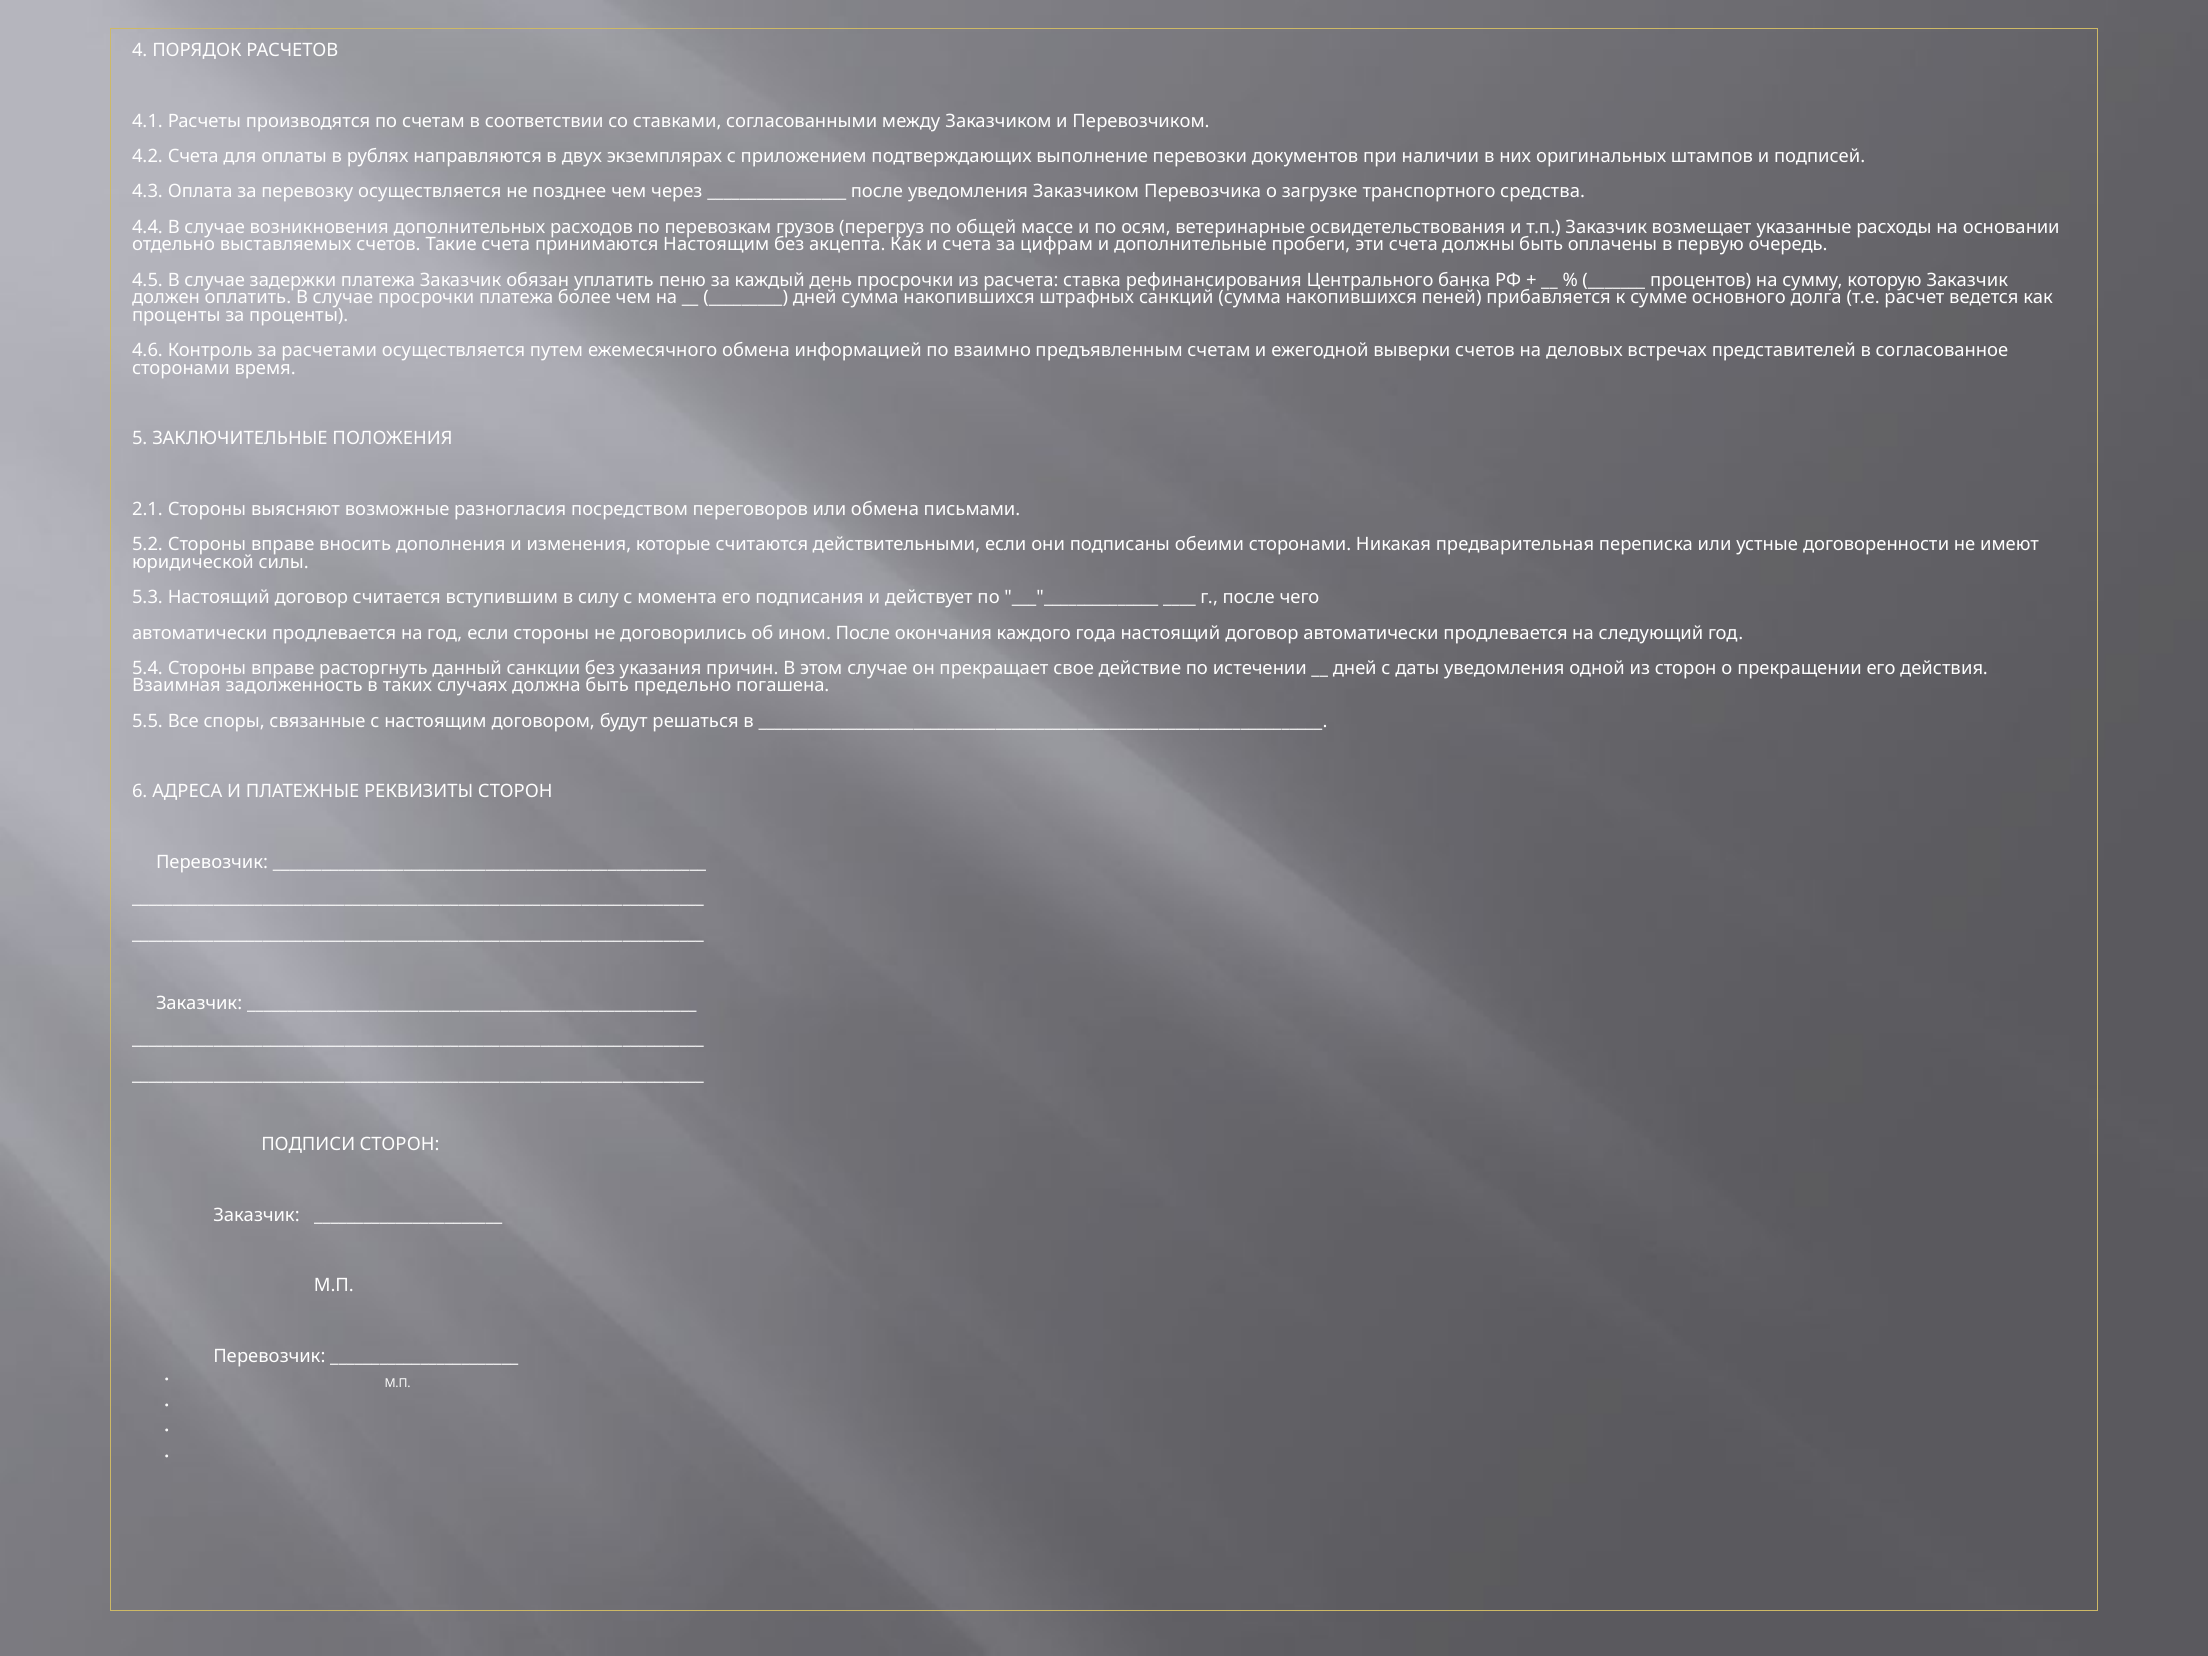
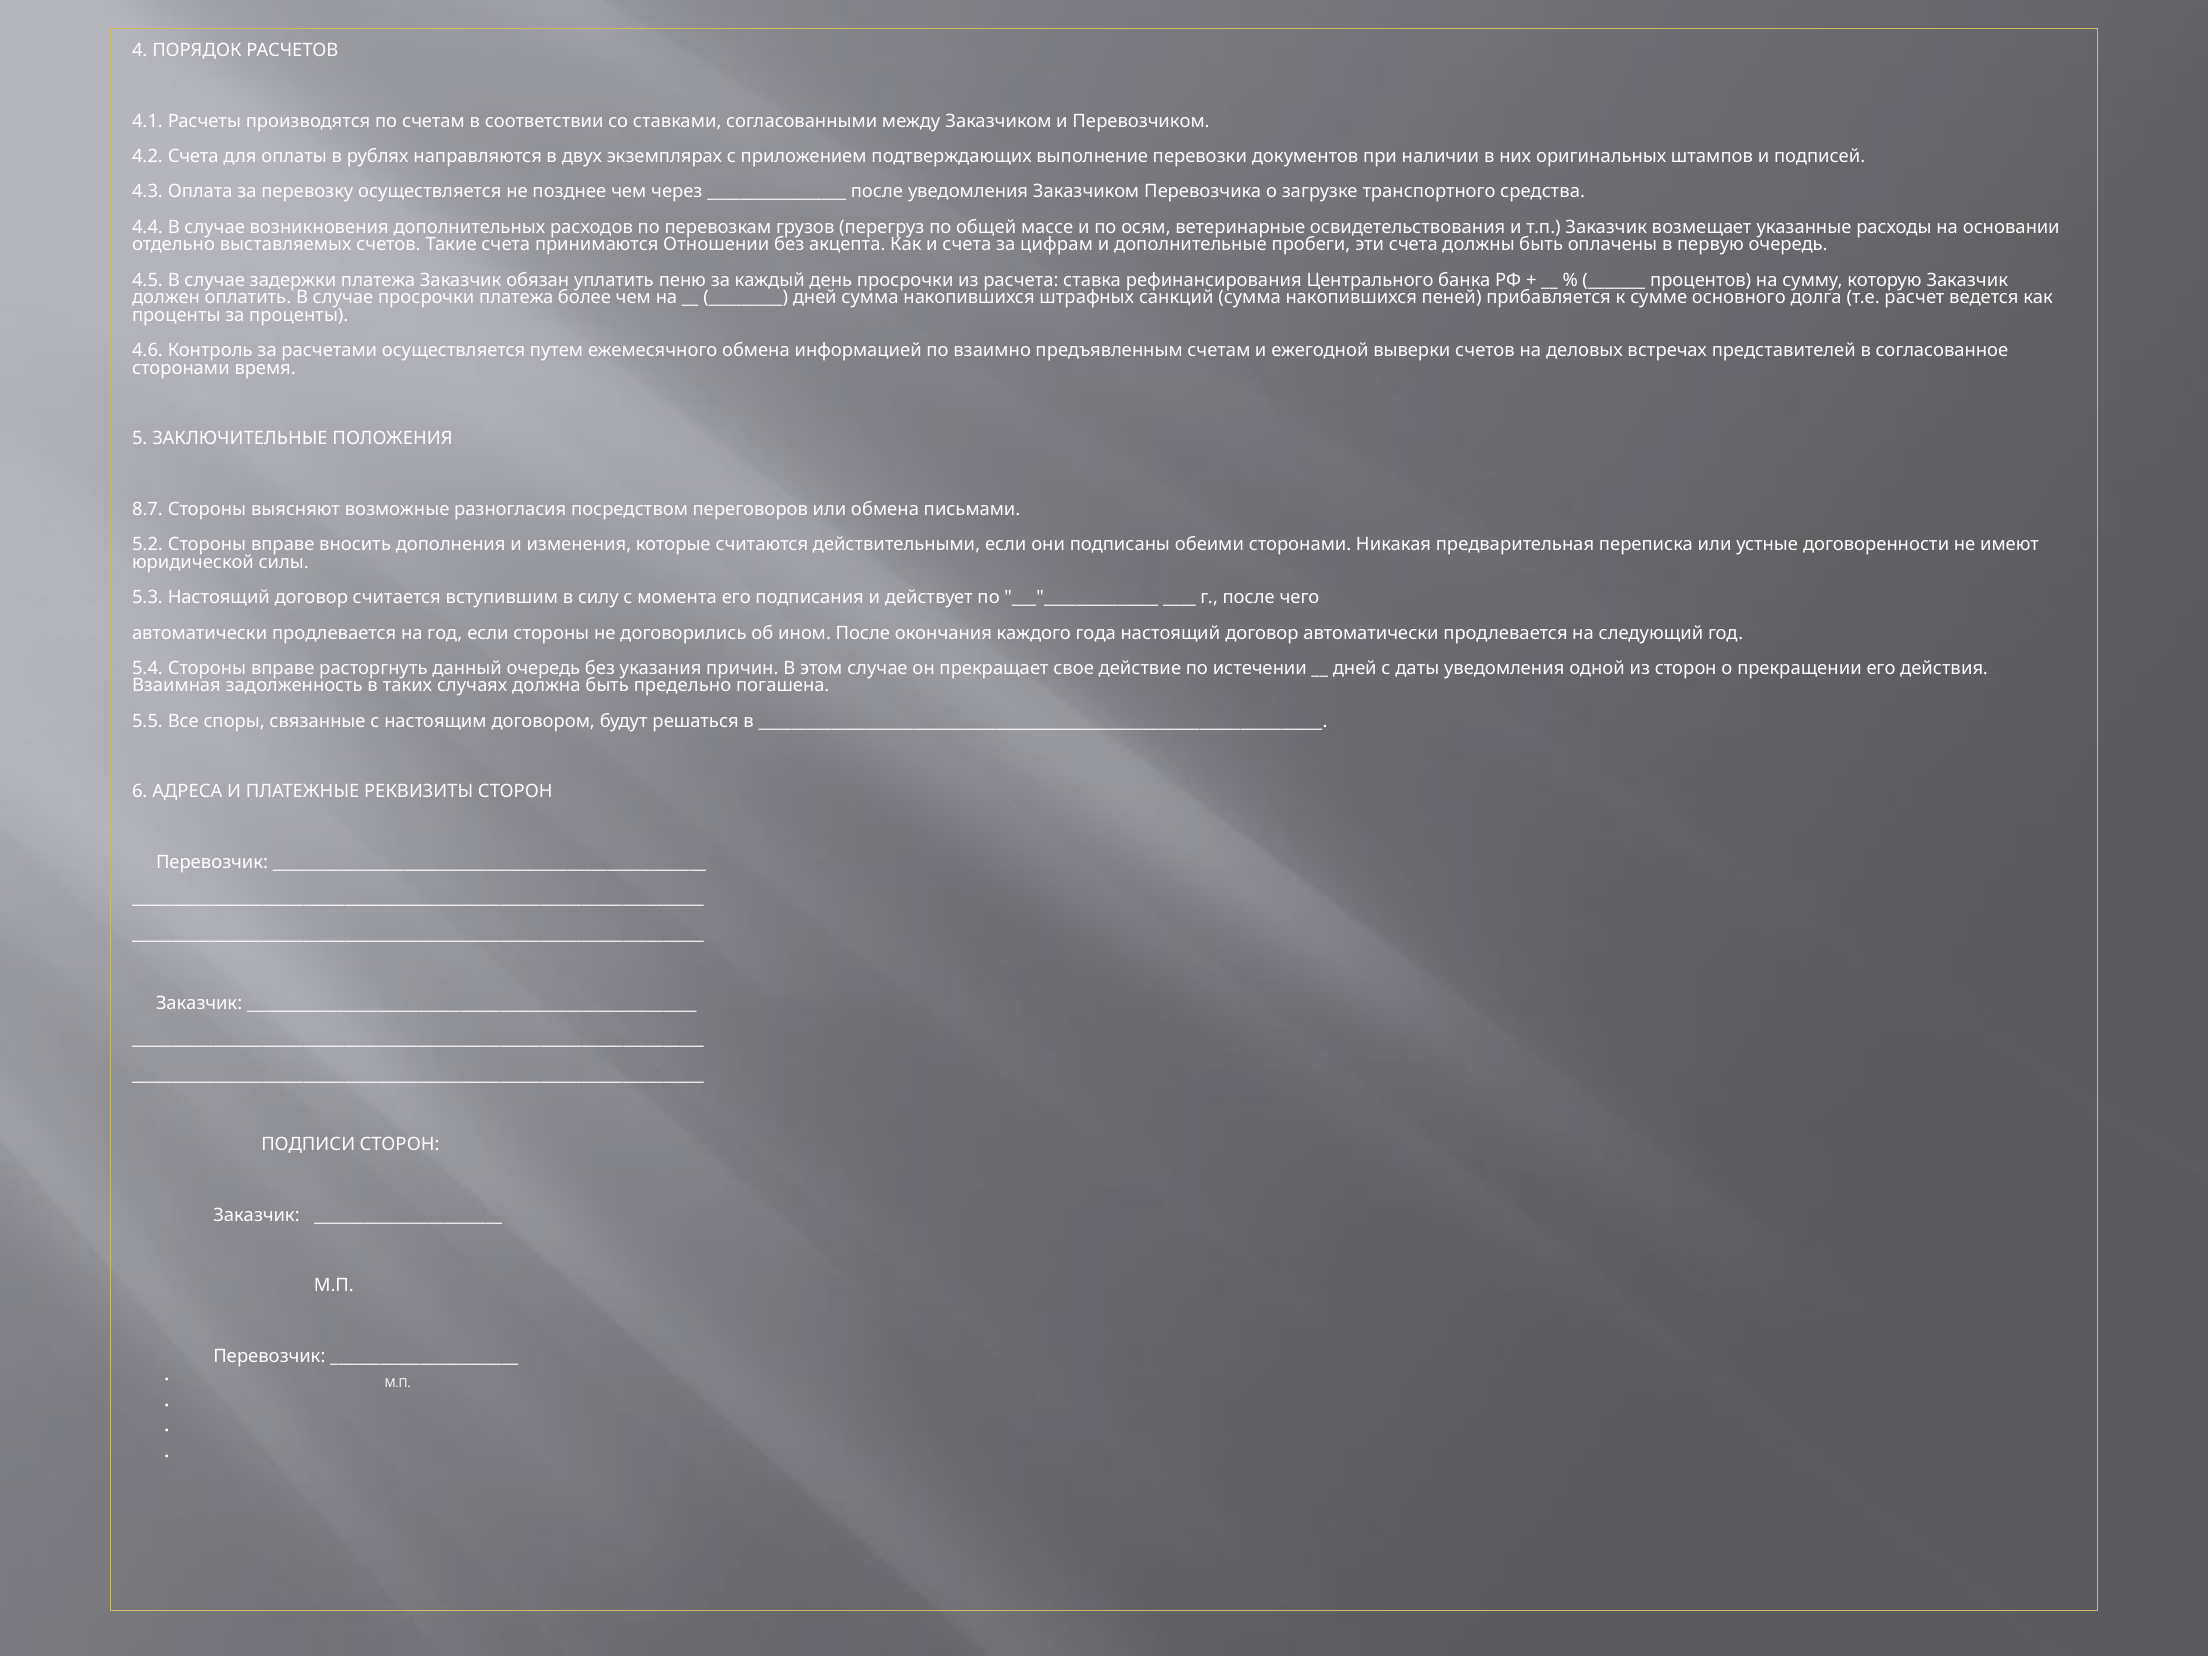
принимаются Настоящим: Настоящим -> Отношении
2.1: 2.1 -> 8.7
данный санкции: санкции -> очередь
